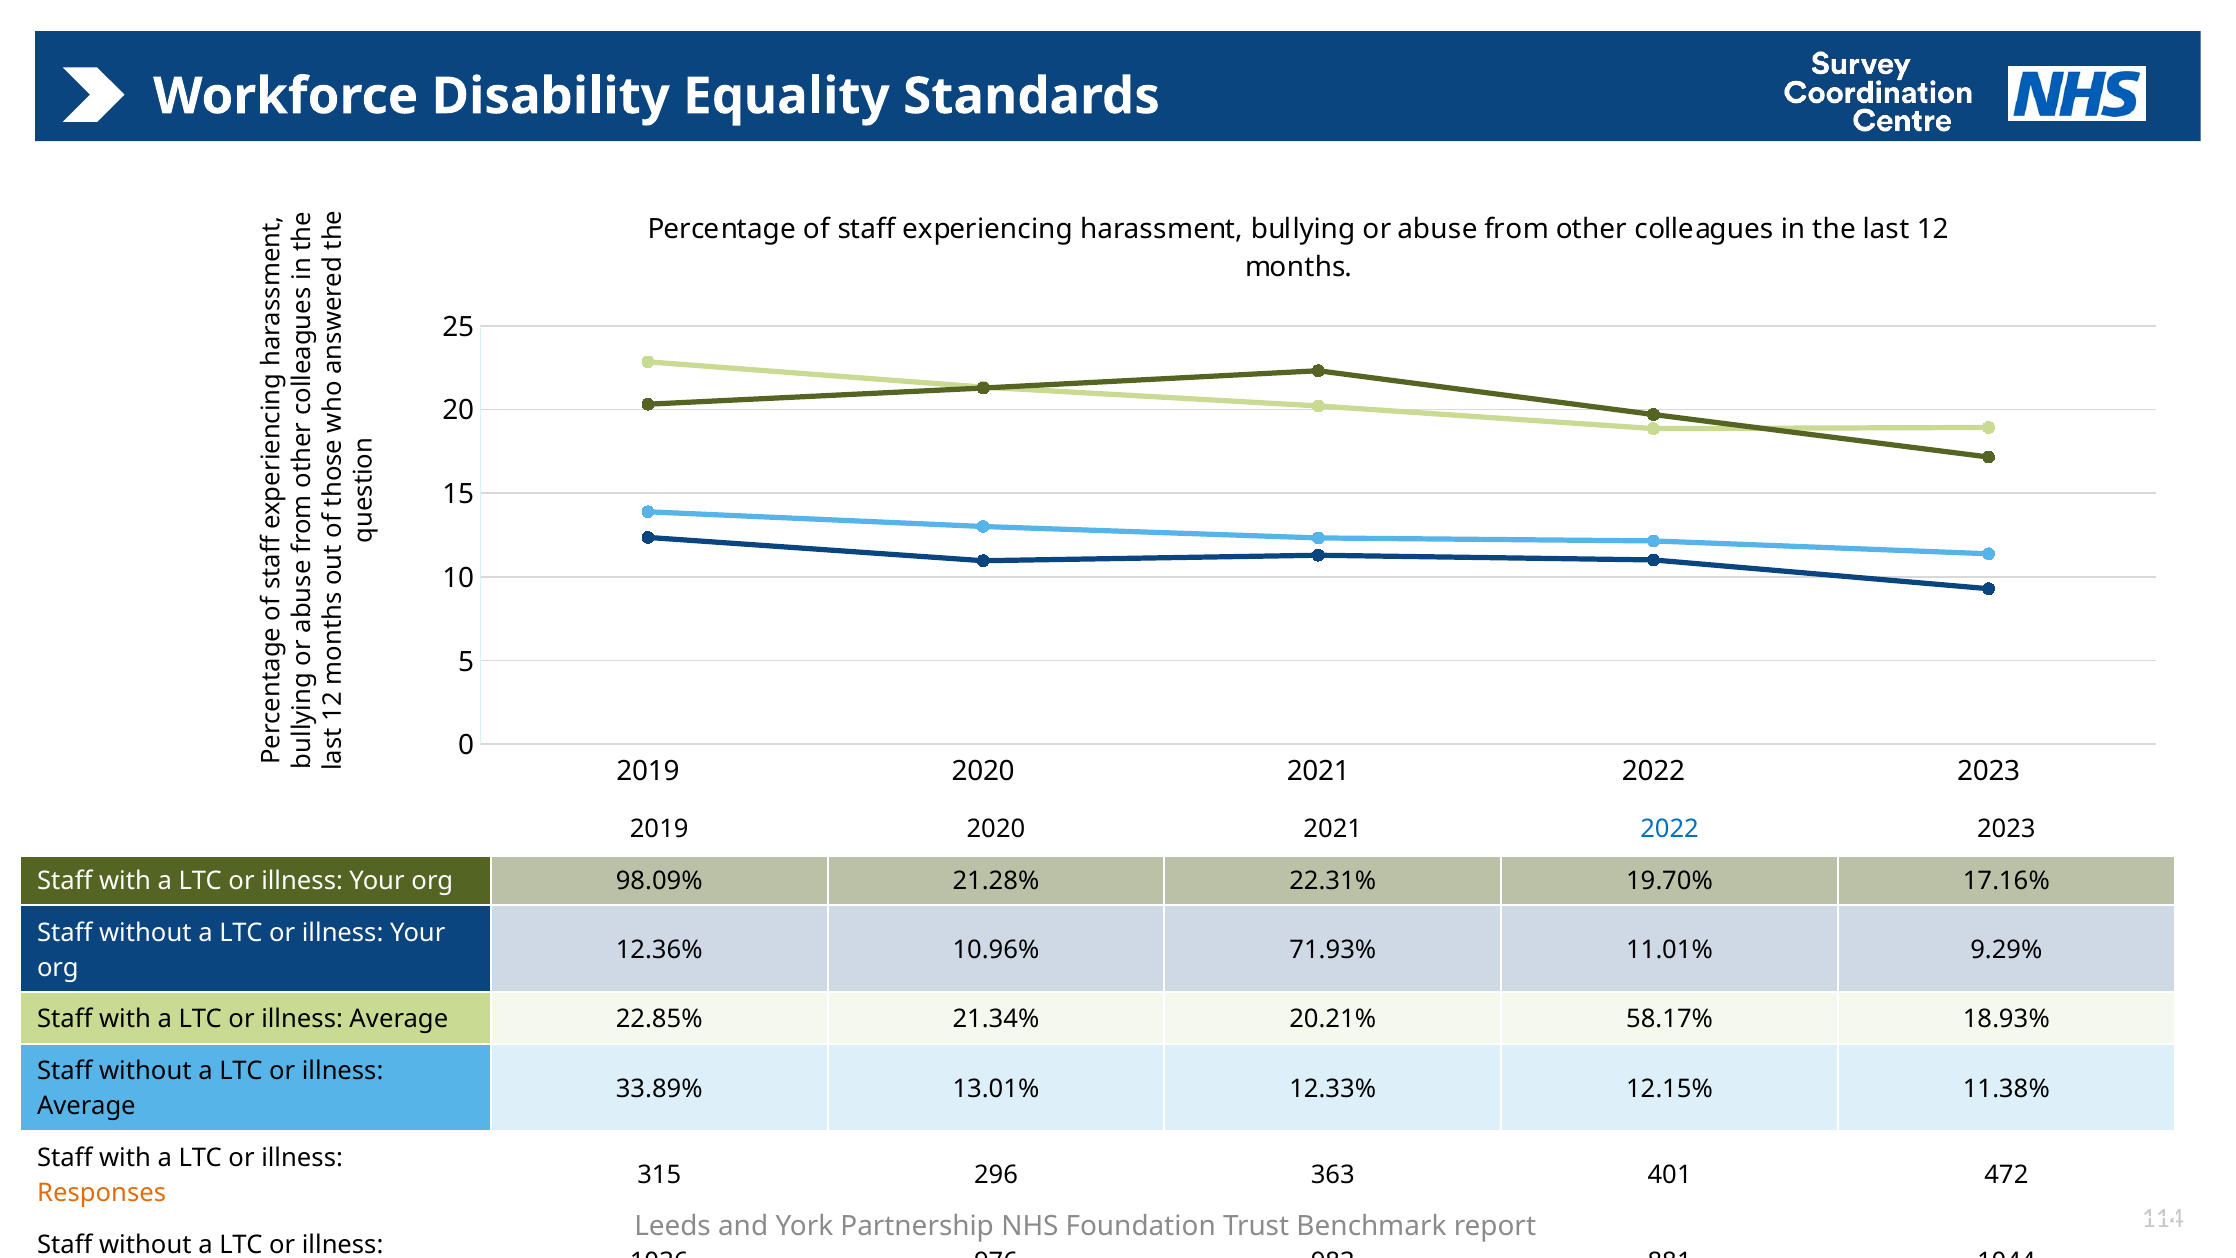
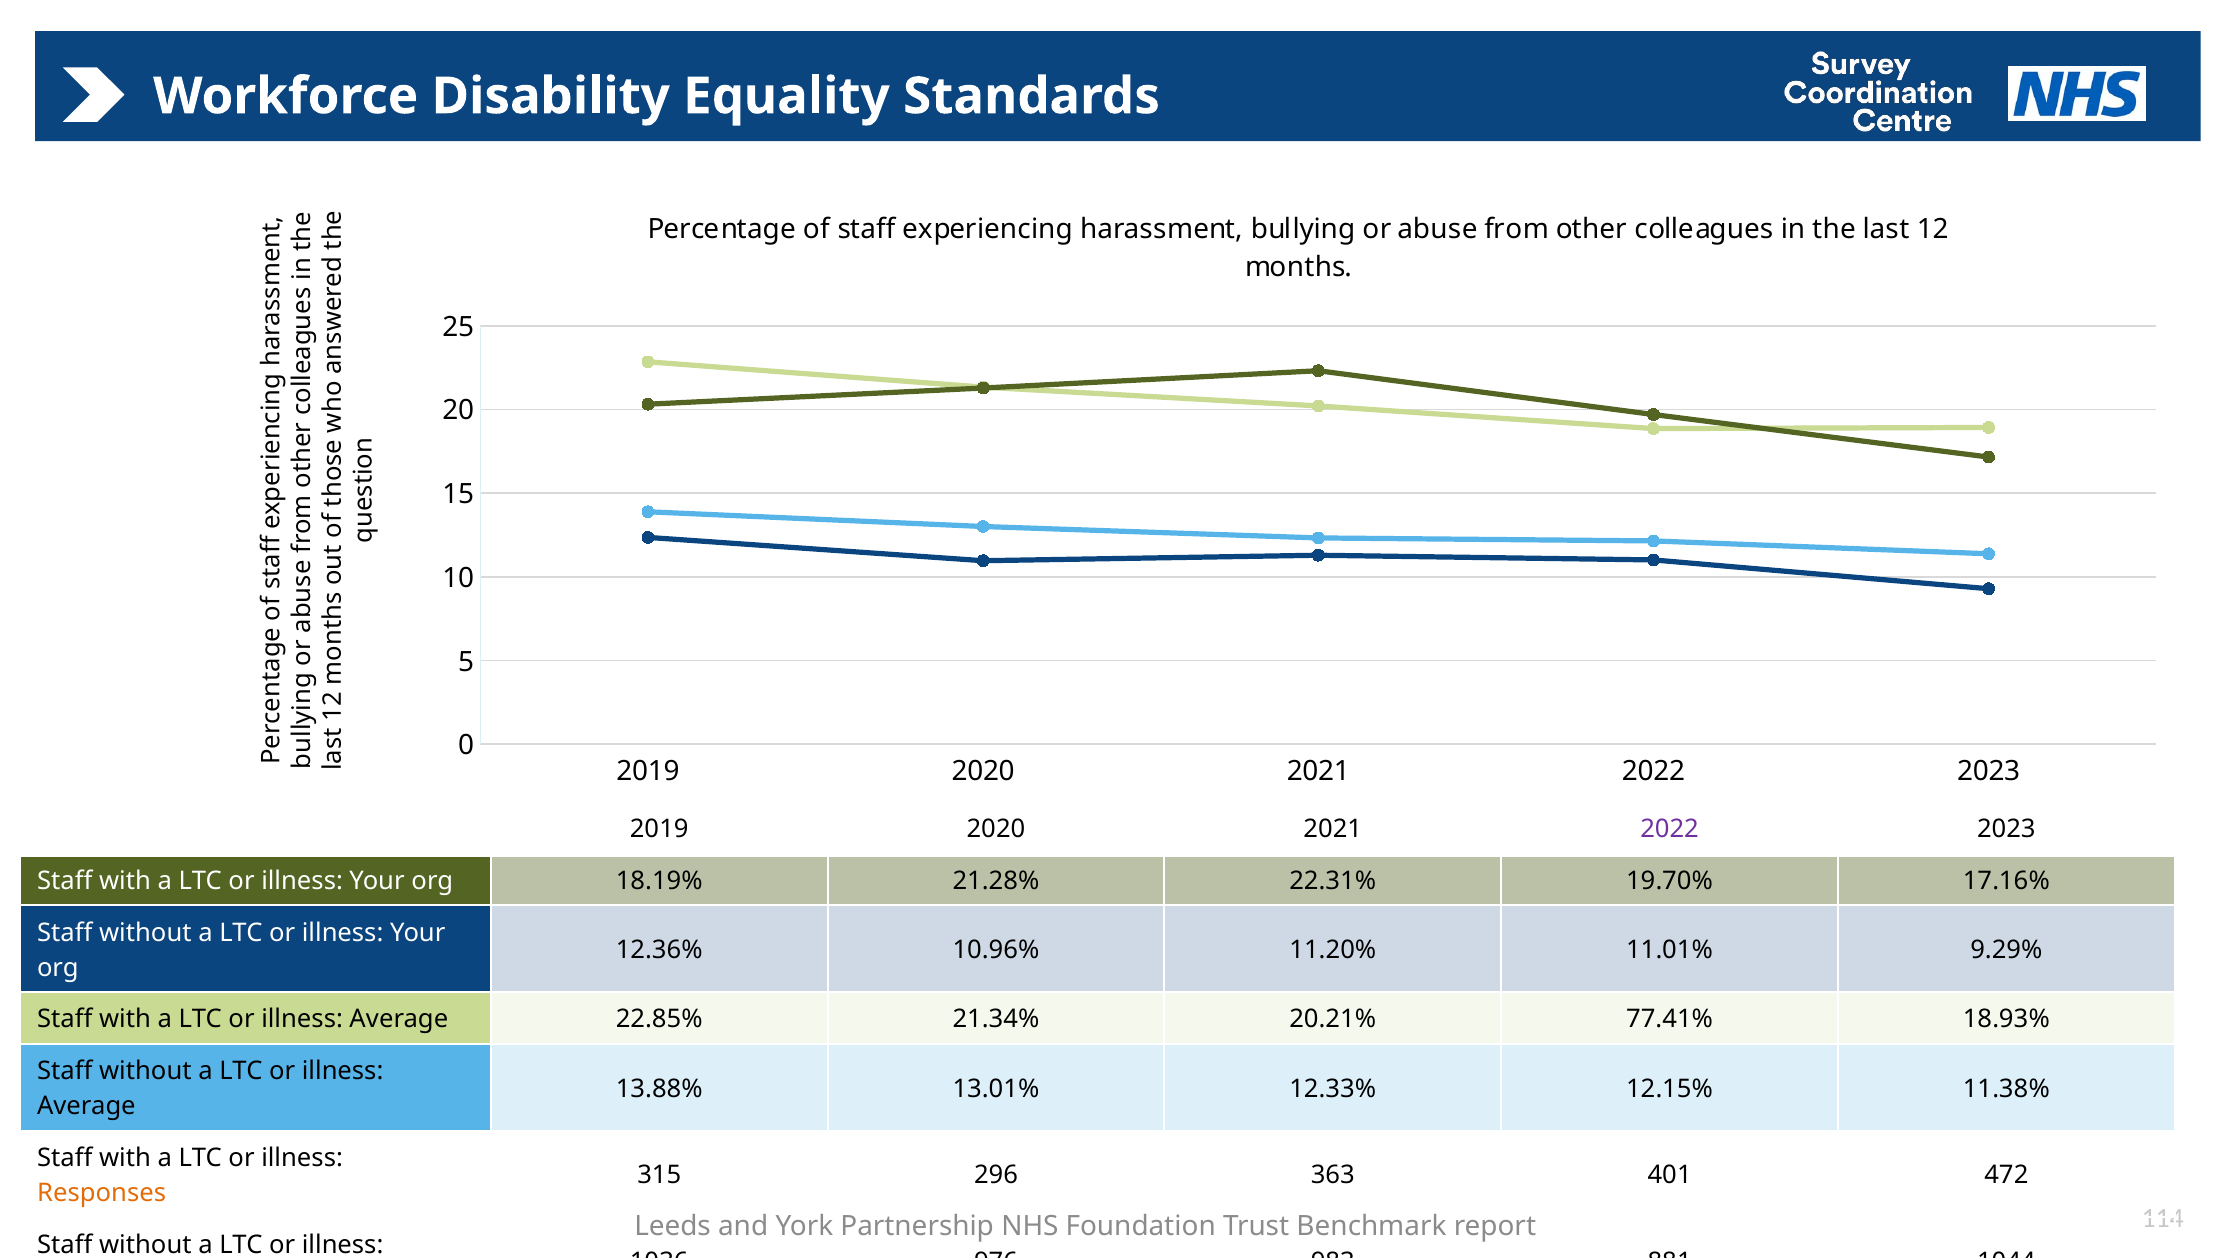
2022 at (1670, 829) colour: blue -> purple
98.09%: 98.09% -> 18.19%
71.93%: 71.93% -> 11.20%
58.17%: 58.17% -> 77.41%
33.89%: 33.89% -> 13.88%
